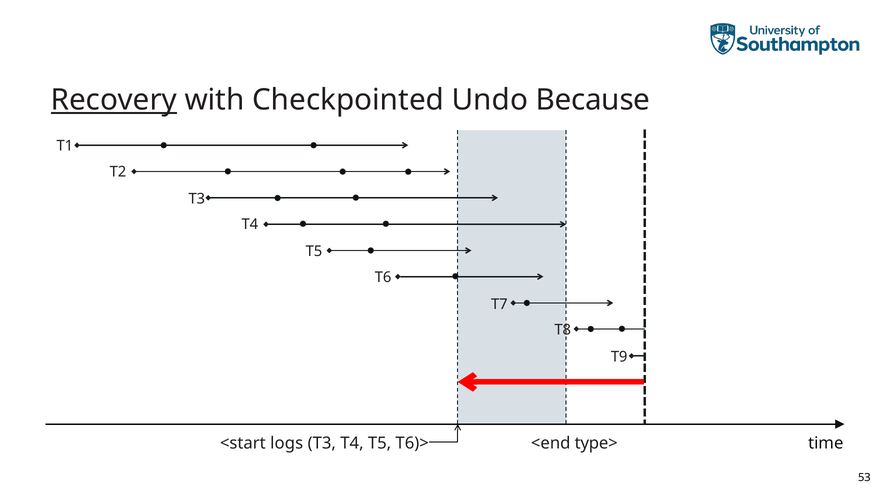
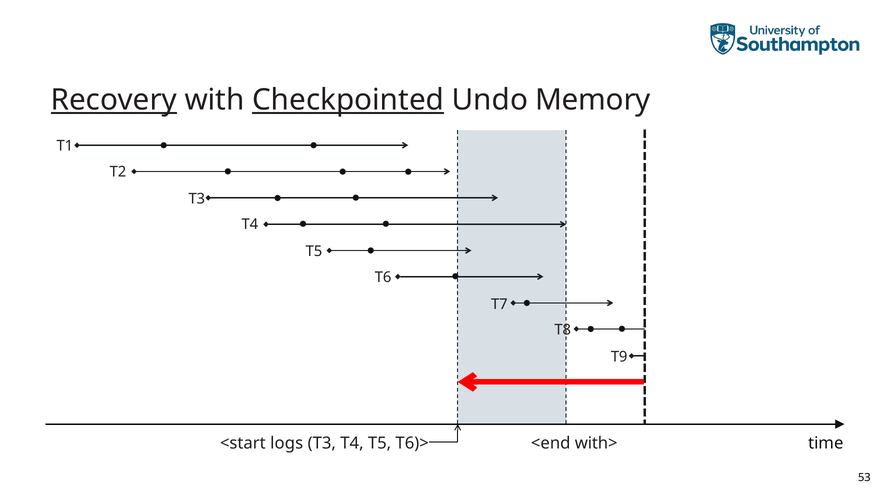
Checkpointed underline: none -> present
Because: Because -> Memory
type>: type> -> with>
